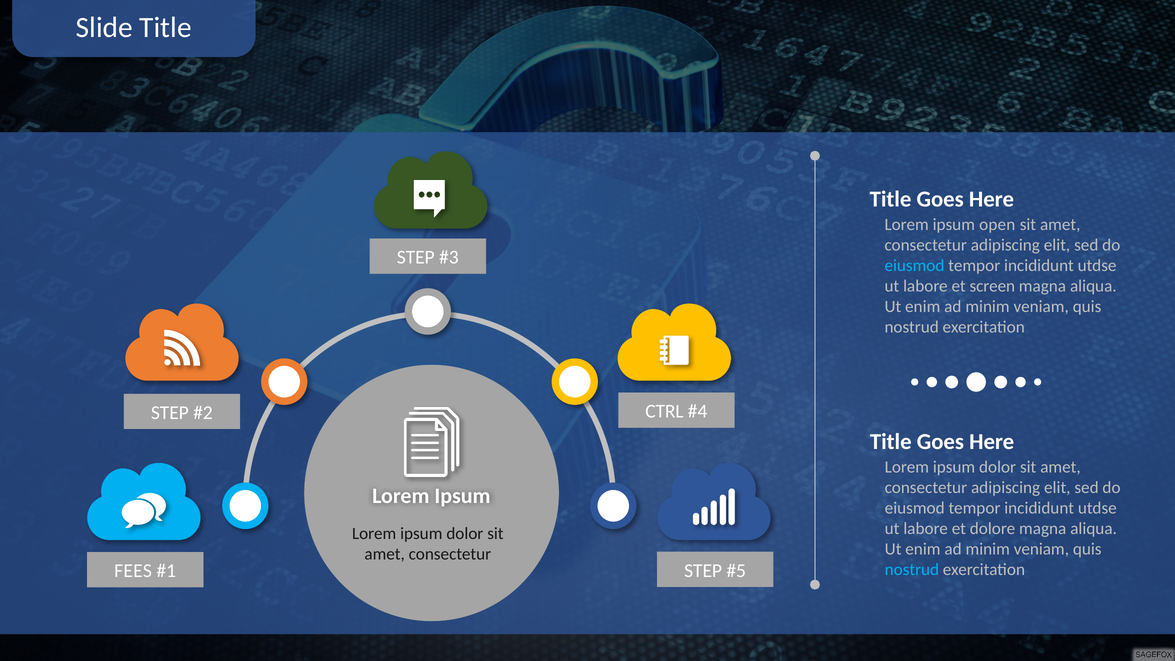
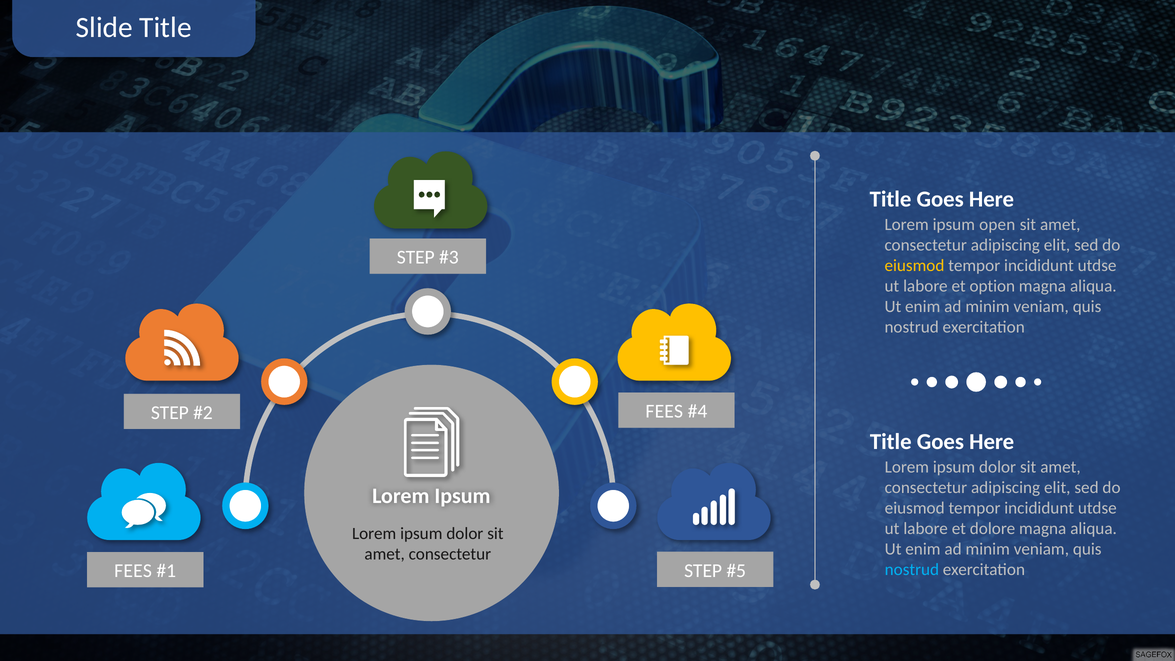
eiusmod at (914, 266) colour: light blue -> yellow
screen: screen -> option
CTRL at (664, 411): CTRL -> FEES
